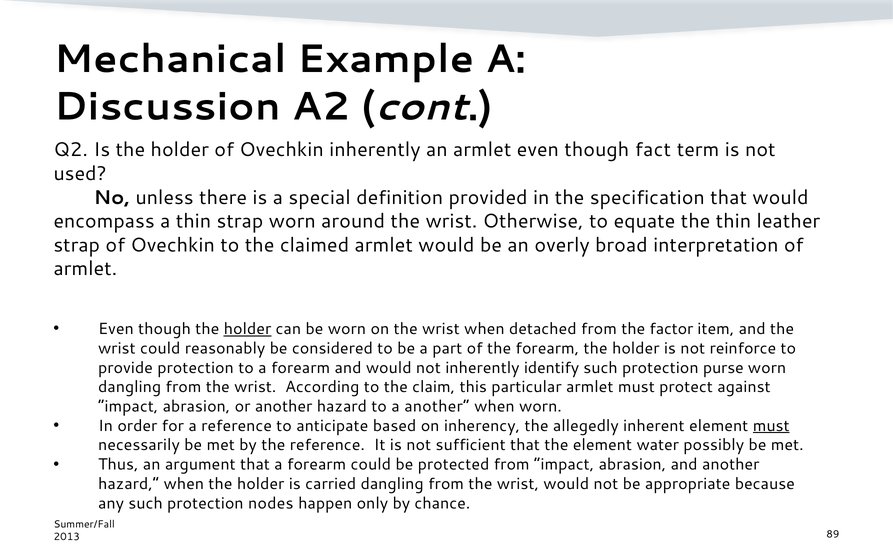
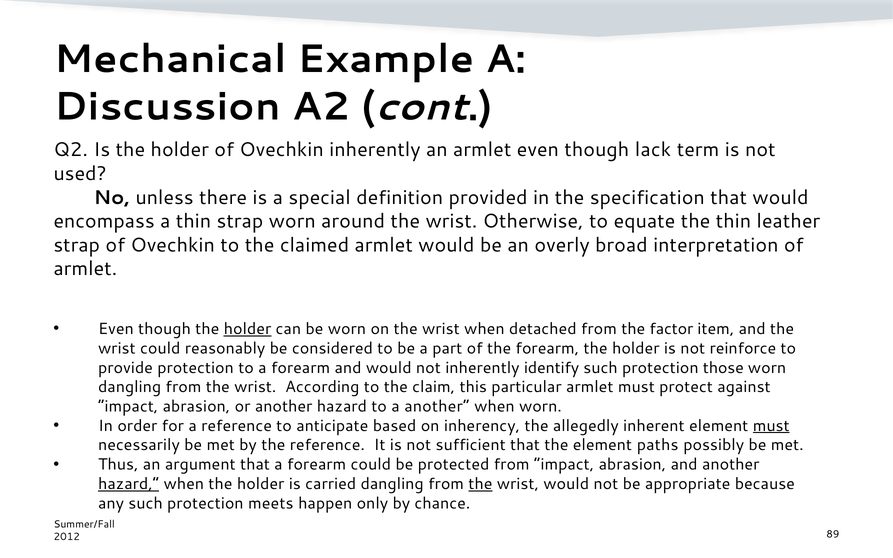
fact: fact -> lack
purse: purse -> those
water: water -> paths
hazard at (129, 484) underline: none -> present
the at (480, 484) underline: none -> present
nodes: nodes -> meets
2013: 2013 -> 2012
